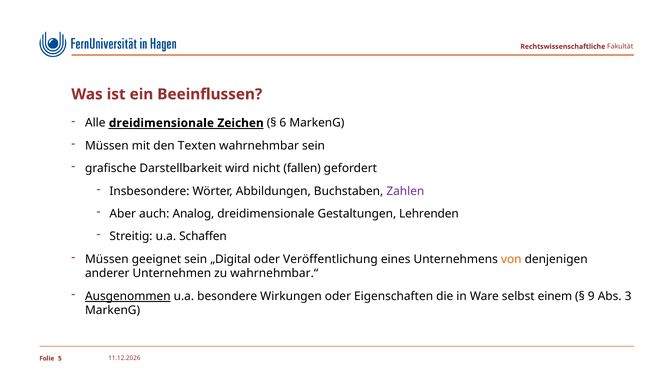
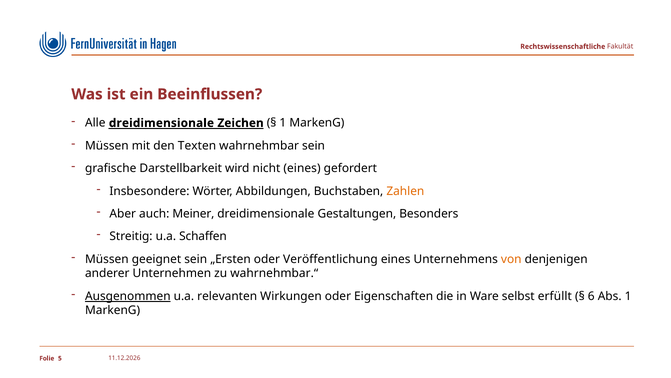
6 at (283, 123): 6 -> 1
nicht fallen: fallen -> eines
Zahlen colour: purple -> orange
Analog: Analog -> Meiner
Lehrenden: Lehrenden -> Besonders
„Digital: „Digital -> „Ersten
besondere: besondere -> relevanten
einem: einem -> erfüllt
9: 9 -> 6
Abs 3: 3 -> 1
